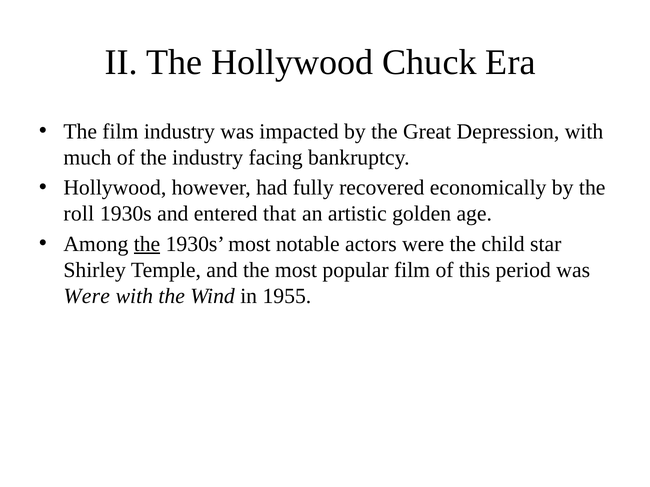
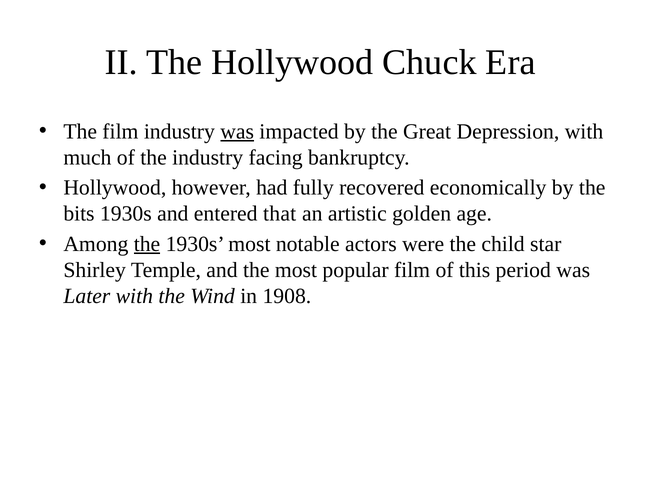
was at (237, 132) underline: none -> present
roll: roll -> bits
Were at (87, 296): Were -> Later
1955: 1955 -> 1908
